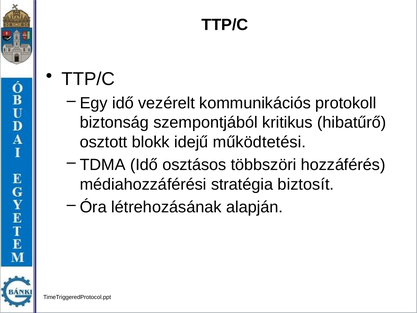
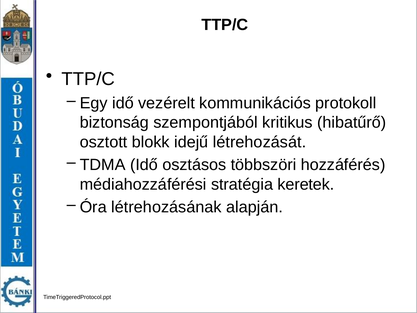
működtetési: működtetési -> létrehozását
biztosít: biztosít -> keretek
